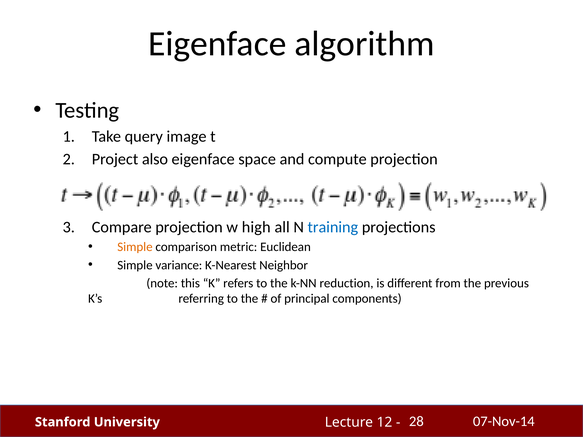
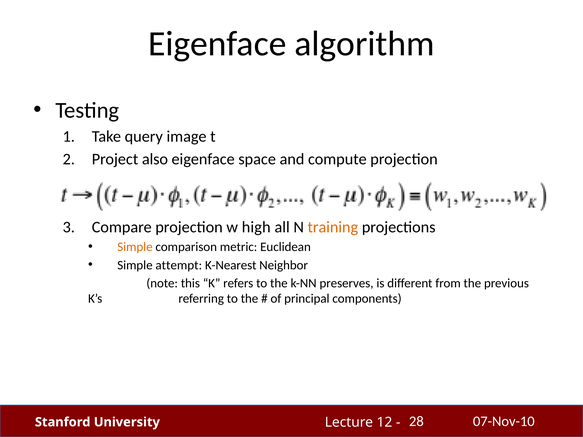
training colour: blue -> orange
variance: variance -> attempt
reduction: reduction -> preserves
07-Nov-14: 07-Nov-14 -> 07-Nov-10
